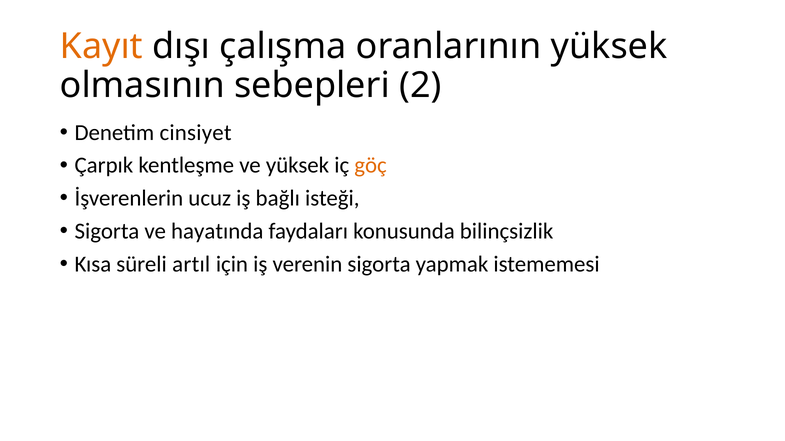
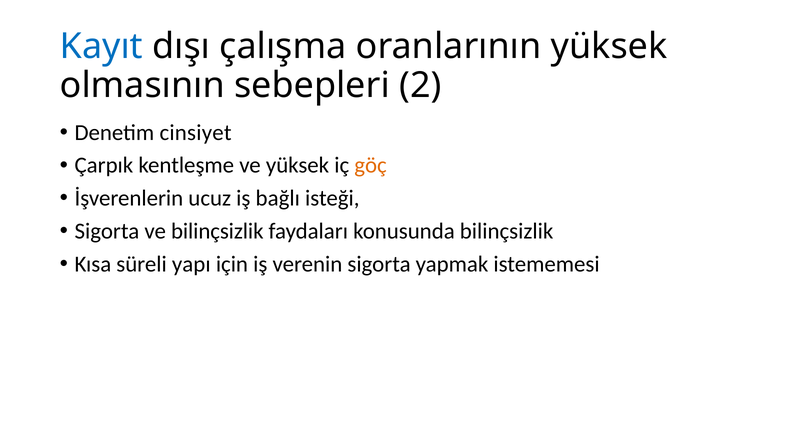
Kayıt colour: orange -> blue
ve hayatında: hayatında -> bilinçsizlik
artıl: artıl -> yapı
